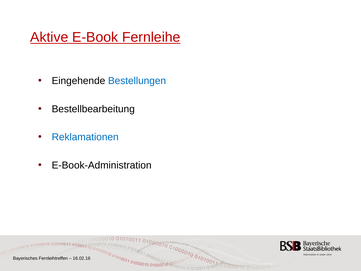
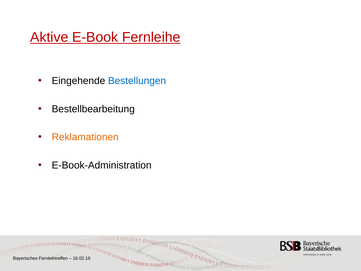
Reklamationen colour: blue -> orange
